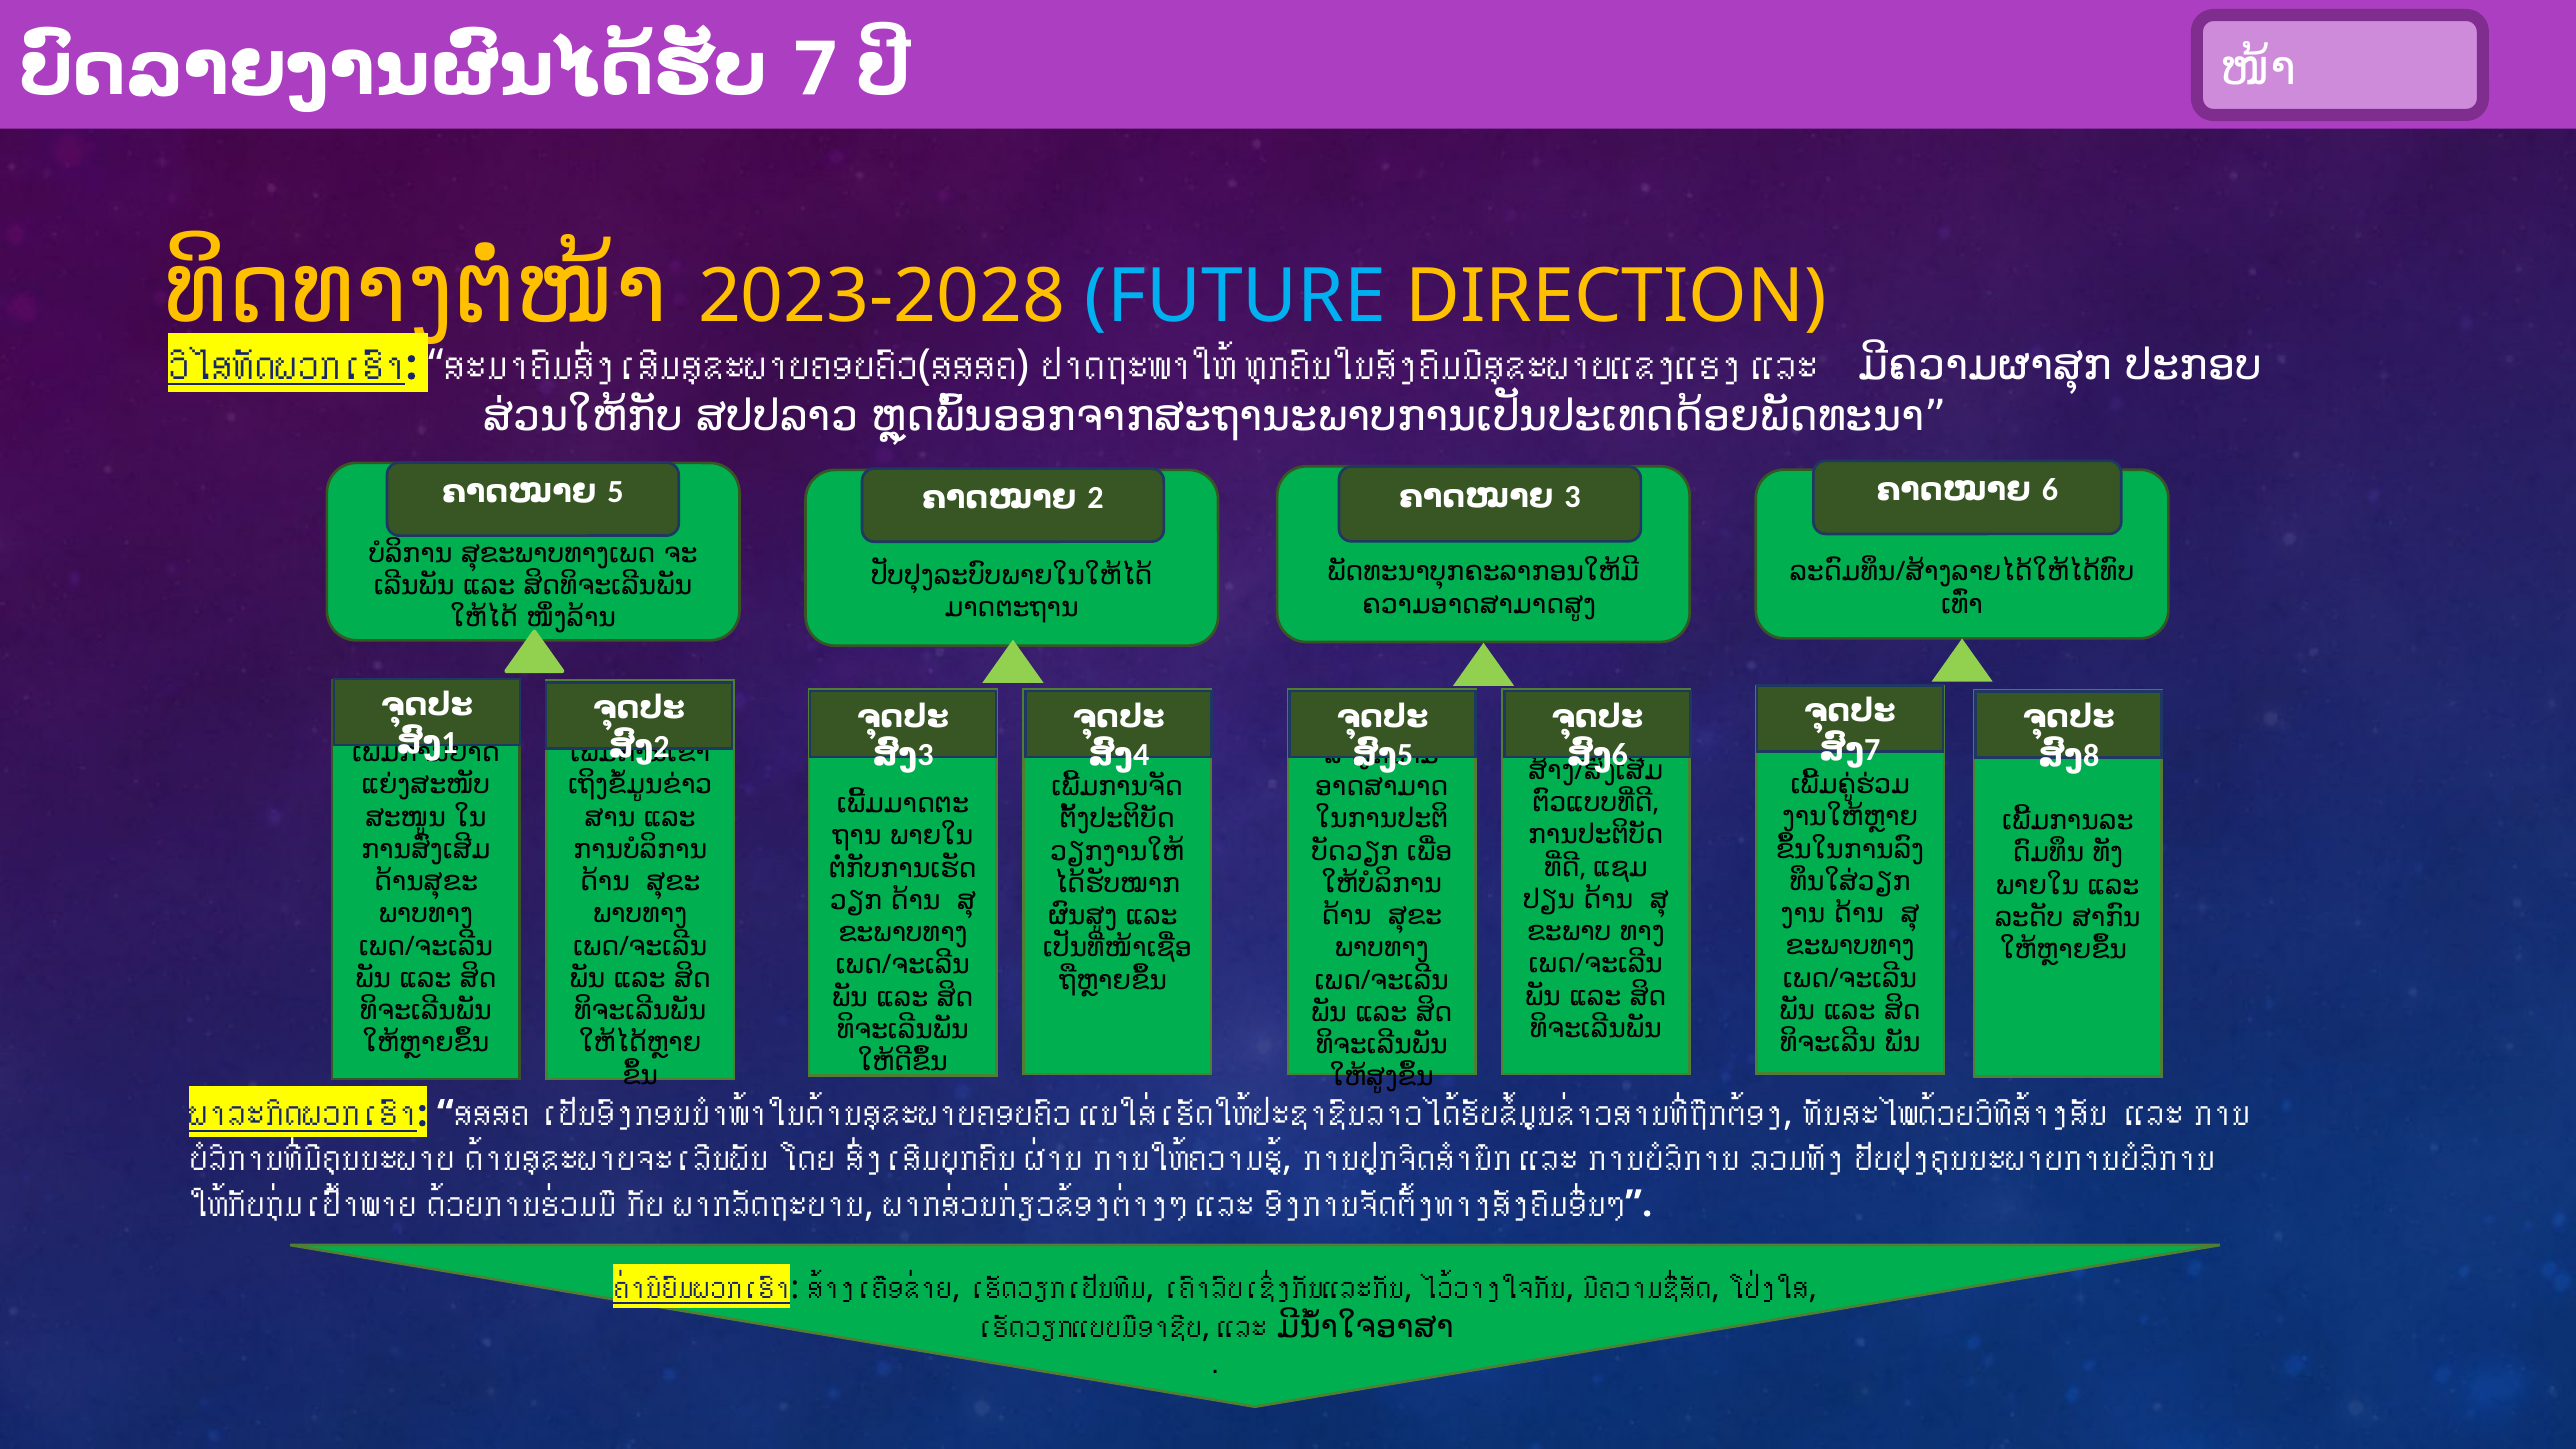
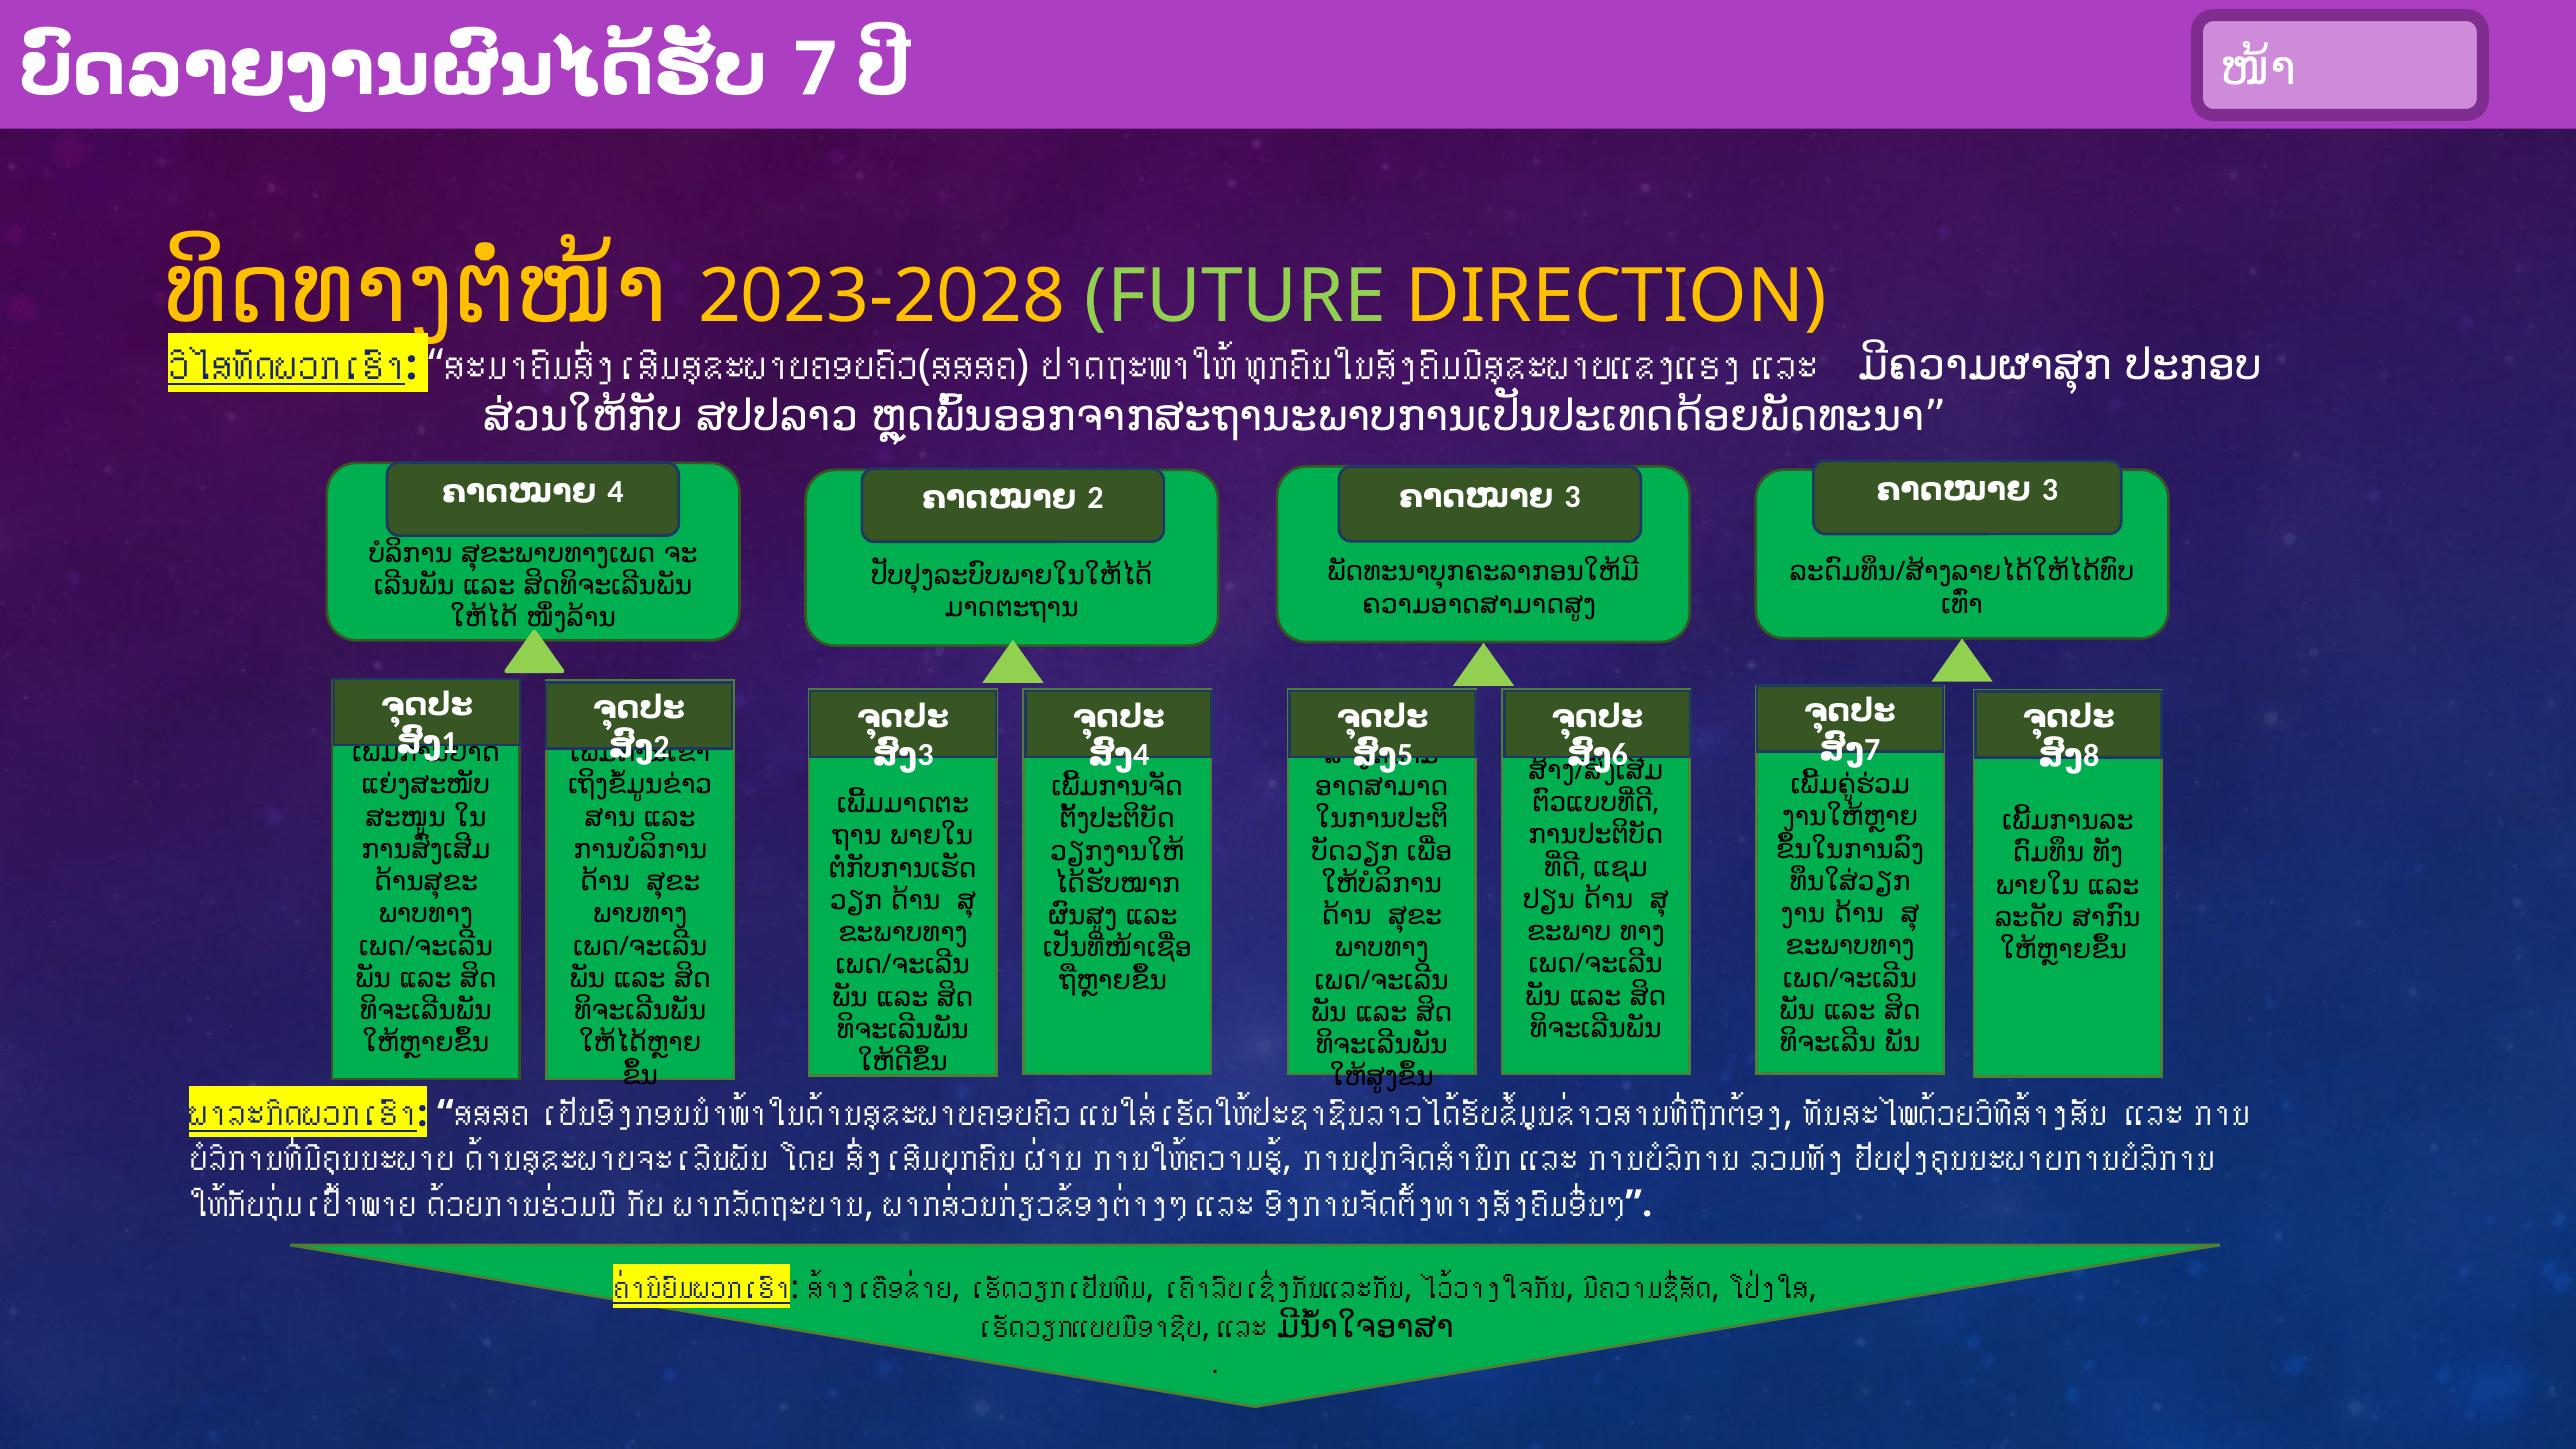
FUTURE colour: light blue -> light green
5: 5 -> 4
6 at (2050, 490): 6 -> 3
